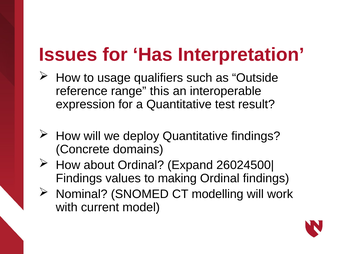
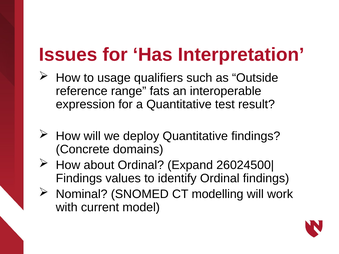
this: this -> fats
making: making -> identify
